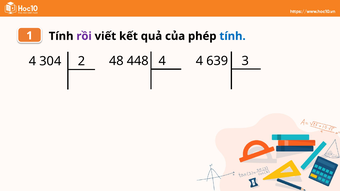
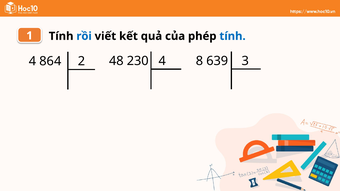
rồi colour: purple -> blue
448: 448 -> 230
304: 304 -> 864
4 at (199, 61): 4 -> 8
